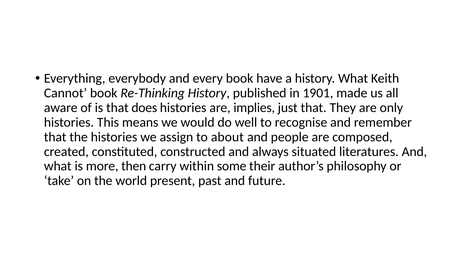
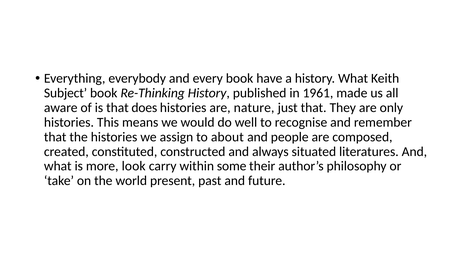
Cannot: Cannot -> Subject
1901: 1901 -> 1961
implies: implies -> nature
then: then -> look
